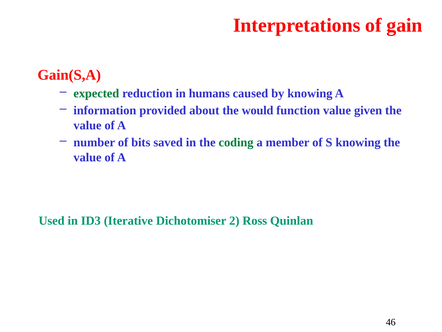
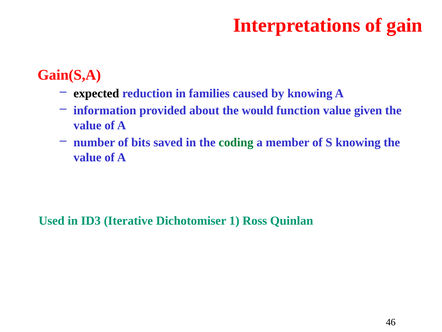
expected colour: green -> black
humans: humans -> families
2: 2 -> 1
